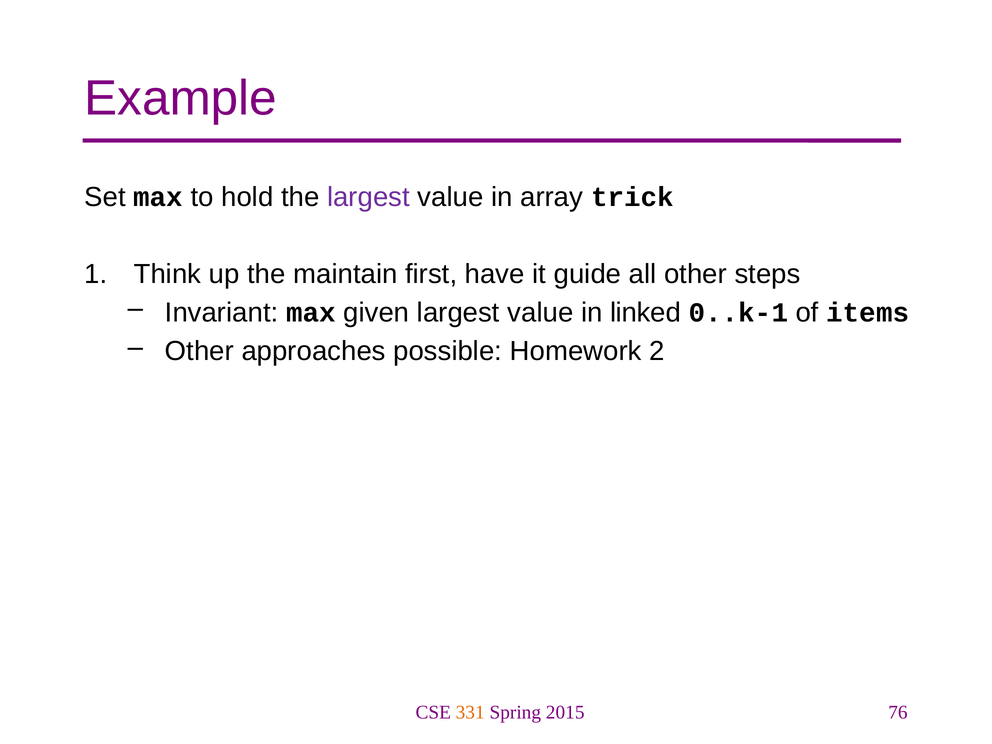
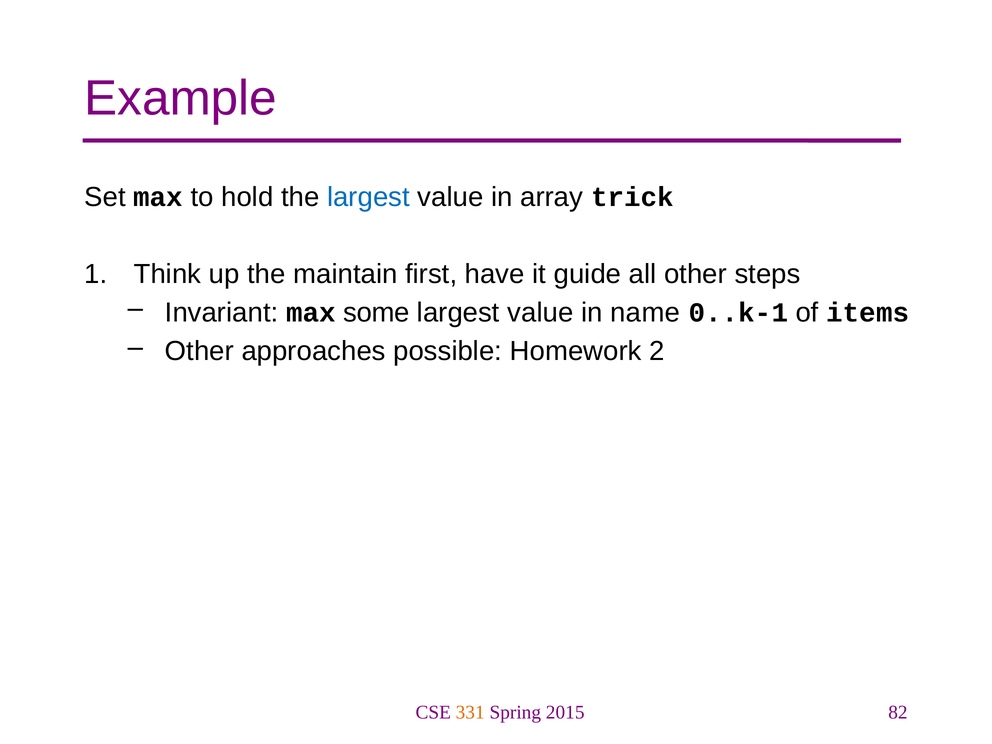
largest at (368, 197) colour: purple -> blue
given: given -> some
linked: linked -> name
76: 76 -> 82
